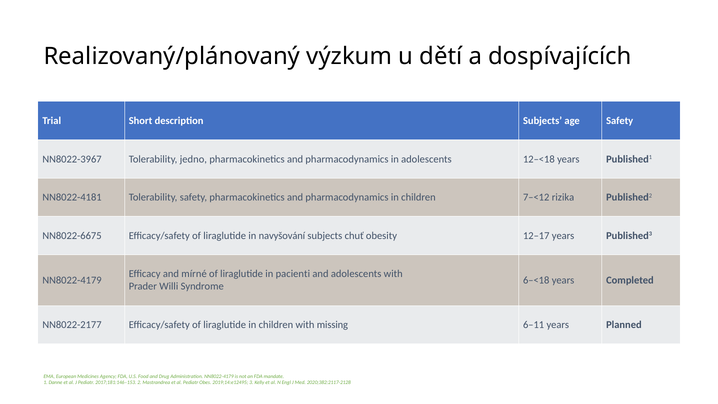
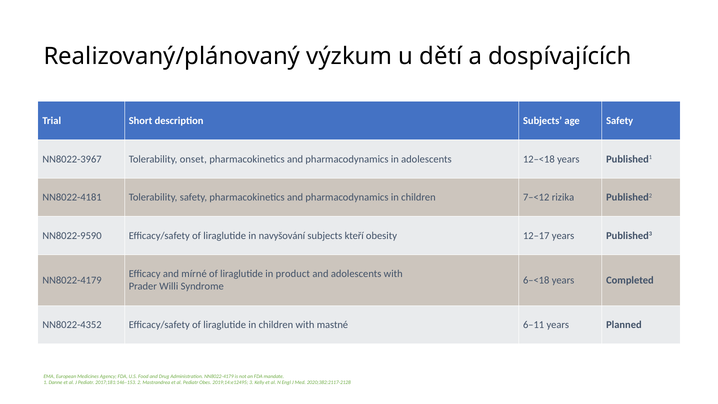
jedno: jedno -> onset
NN8022-6675: NN8022-6675 -> NN8022-9590
chuť: chuť -> kteří
pacienti: pacienti -> product
NN8022-2177: NN8022-2177 -> NN8022-4352
missing: missing -> mastné
